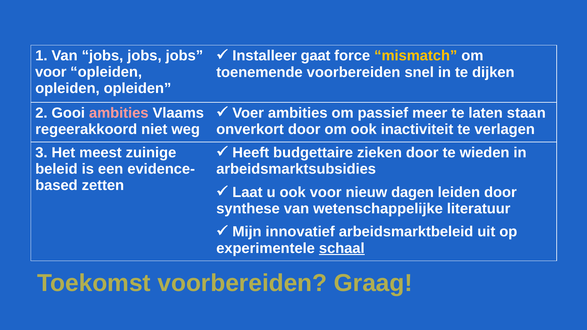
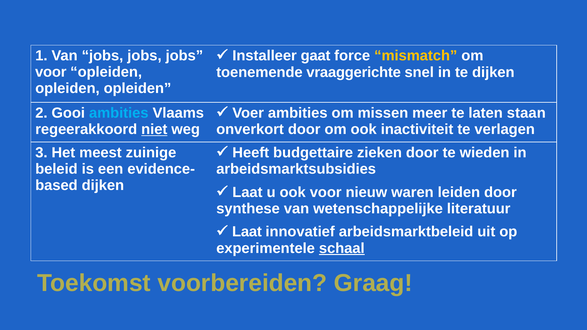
toenemende voorbereiden: voorbereiden -> vraaggerichte
ambities at (119, 113) colour: pink -> light blue
passief: passief -> missen
niet underline: none -> present
zetten at (103, 185): zetten -> dijken
dagen: dagen -> waren
Mijn at (247, 232): Mijn -> Laat
